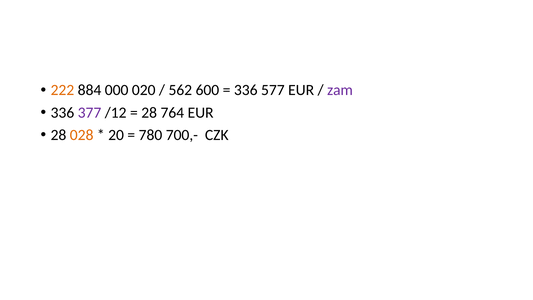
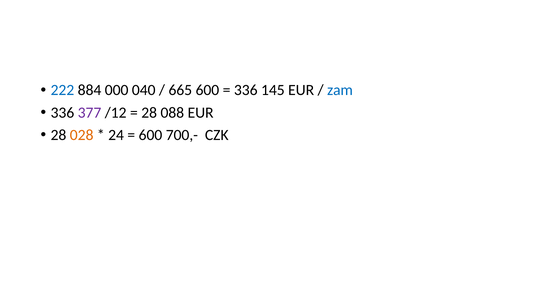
222 colour: orange -> blue
020: 020 -> 040
562: 562 -> 665
577: 577 -> 145
zam colour: purple -> blue
764: 764 -> 088
20: 20 -> 24
780 at (150, 135): 780 -> 600
